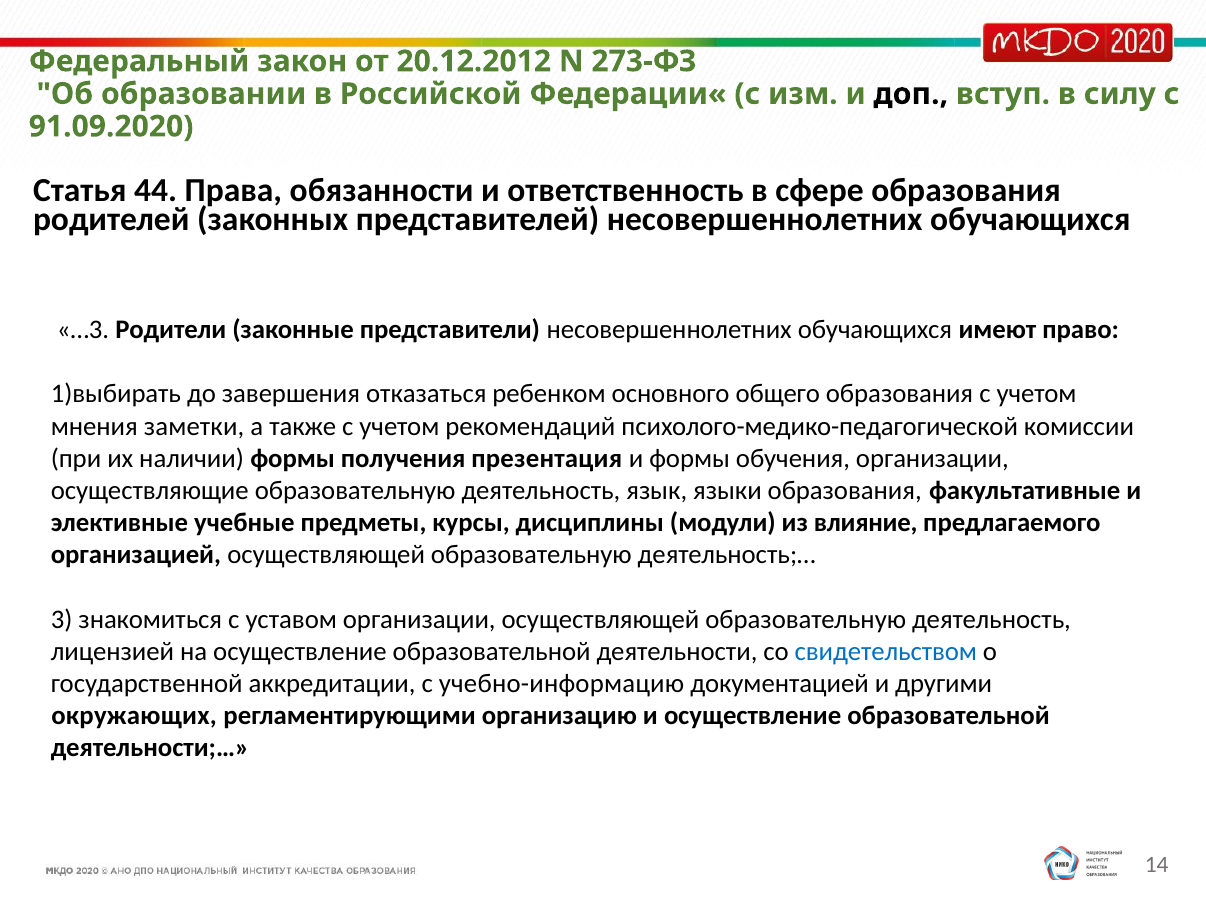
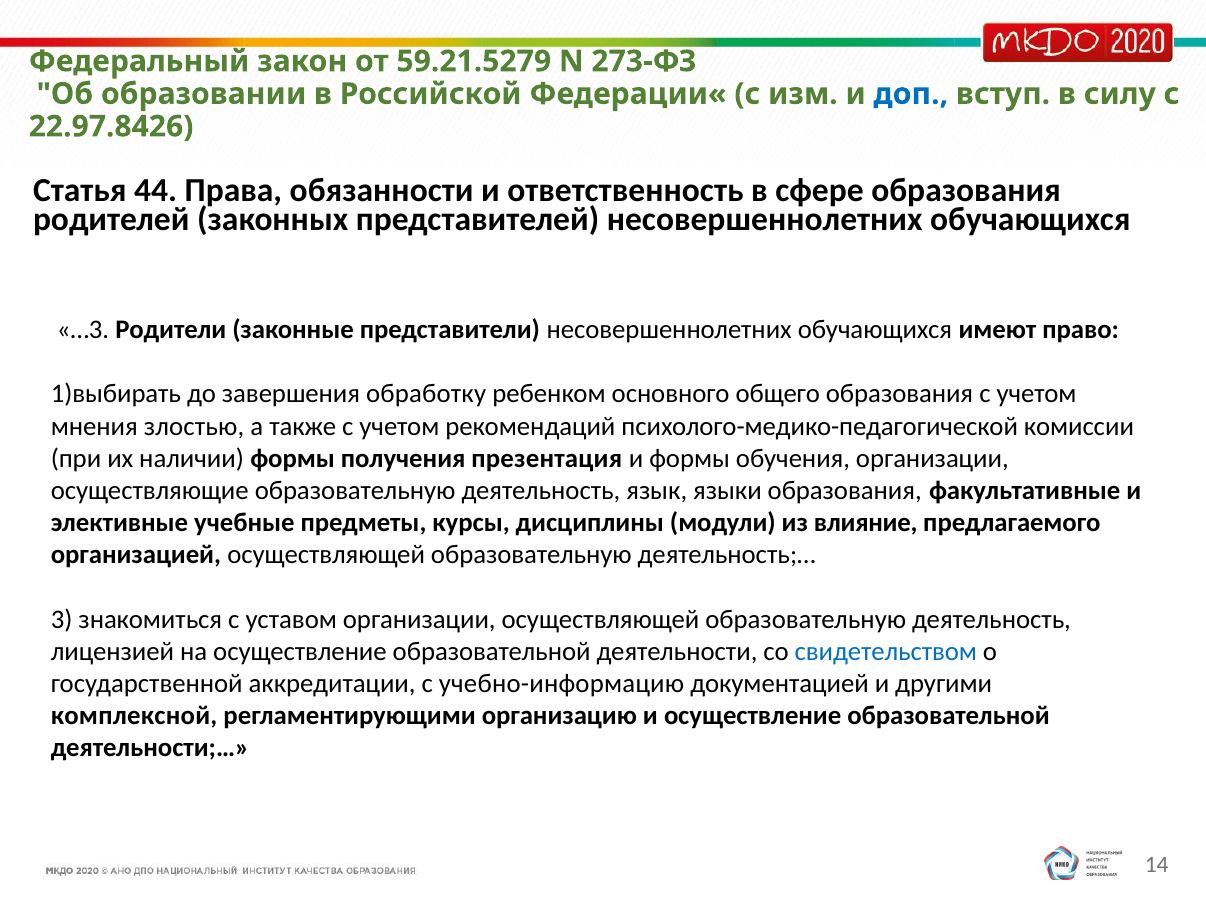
20.12.2012: 20.12.2012 -> 59.21.5279
доп colour: black -> blue
91.09.2020: 91.09.2020 -> 22.97.8426
отказаться: отказаться -> обработку
заметки: заметки -> злостью
окружающих: окружающих -> комплексной
